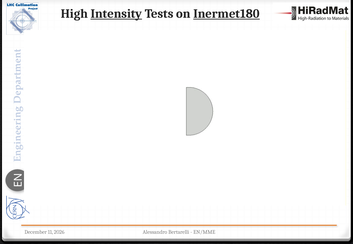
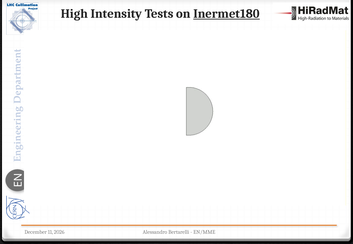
Intensity underline: present -> none
